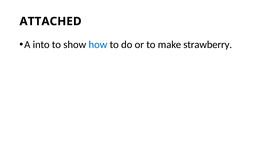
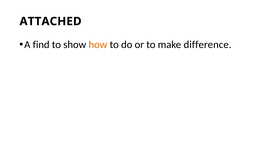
into: into -> find
how colour: blue -> orange
strawberry: strawberry -> difference
